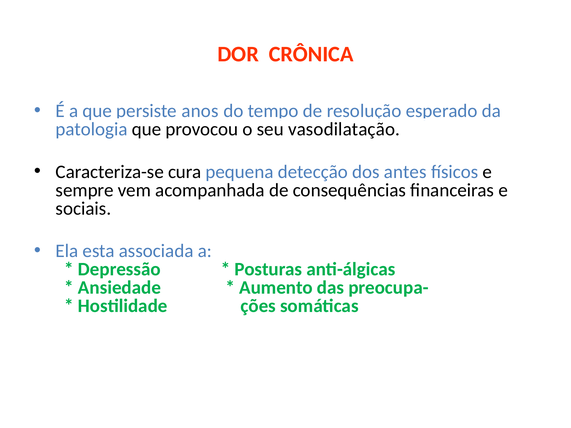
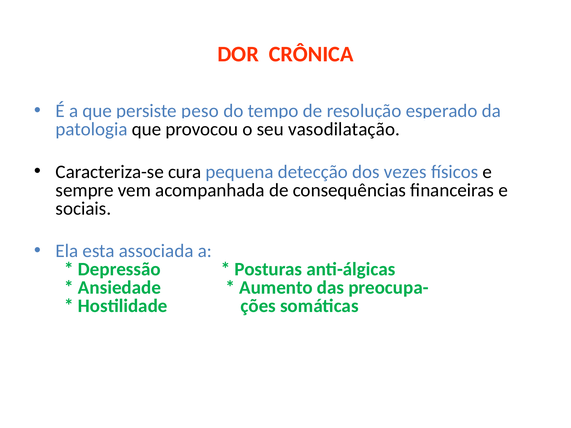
anos: anos -> peso
antes: antes -> vezes
